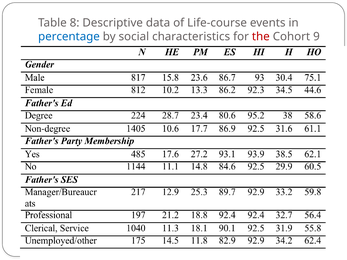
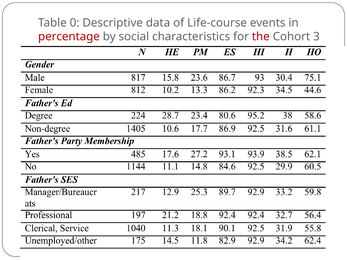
8: 8 -> 0
percentage colour: blue -> red
9: 9 -> 3
